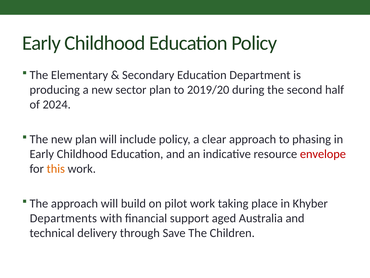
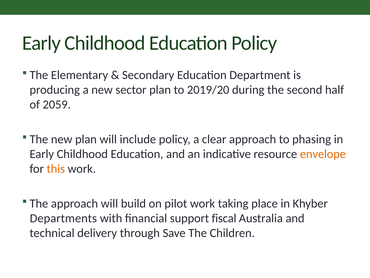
2024: 2024 -> 2059
envelope colour: red -> orange
aged: aged -> fiscal
